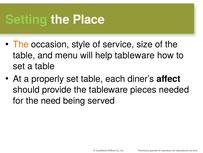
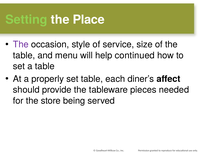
The at (21, 44) colour: orange -> purple
help tableware: tableware -> continued
need: need -> store
